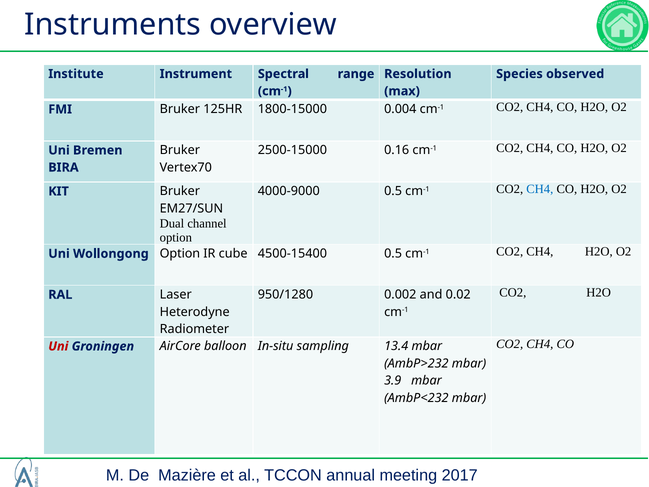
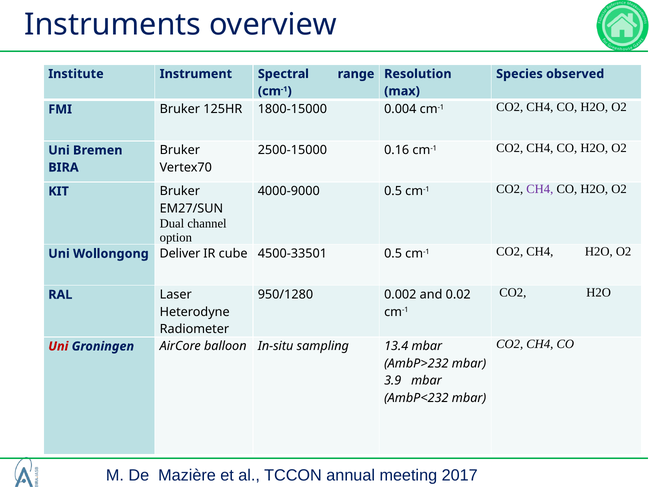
CH4 at (540, 189) colour: blue -> purple
Wollongong Option: Option -> Deliver
4500-15400: 4500-15400 -> 4500-33501
